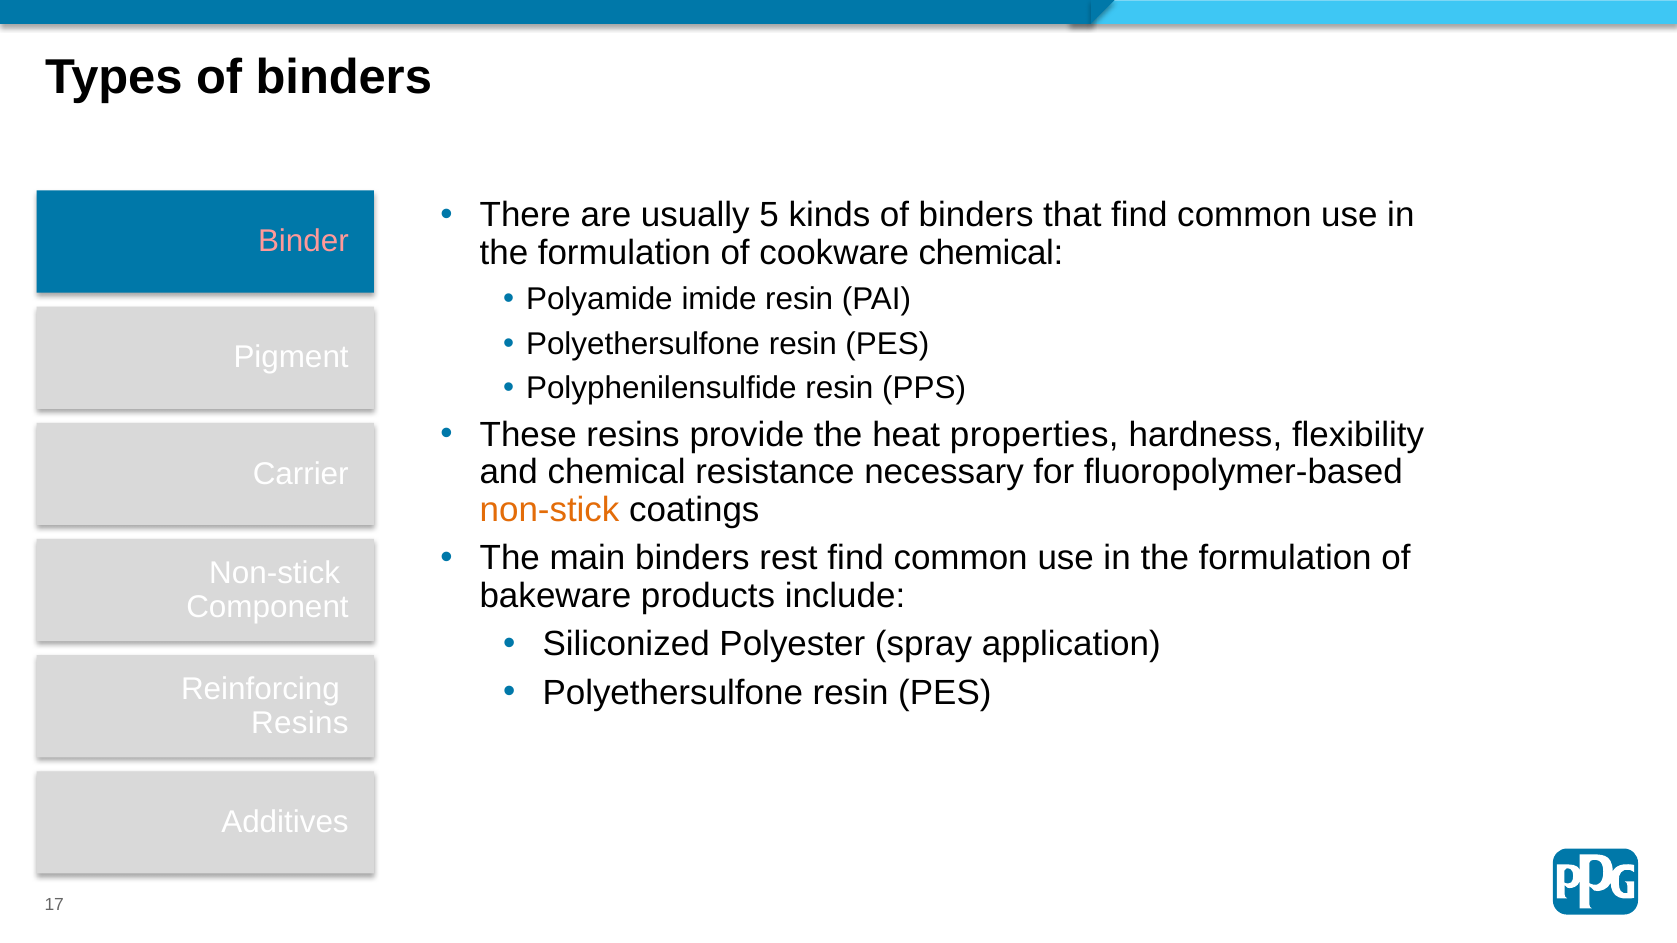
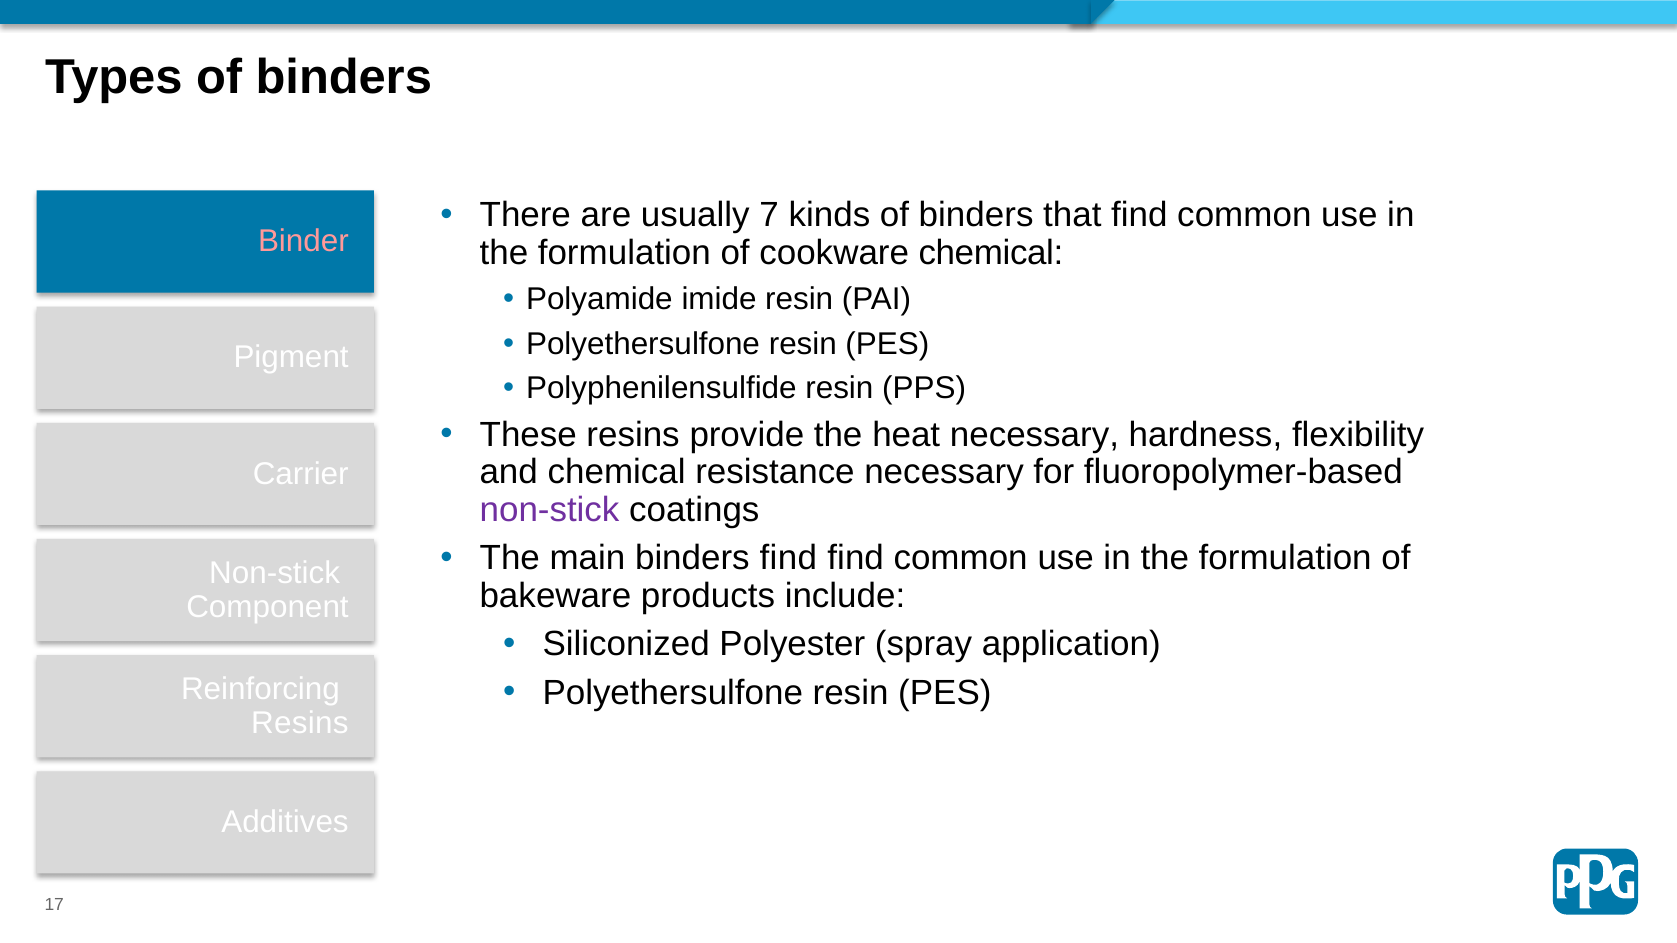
5: 5 -> 7
heat properties: properties -> necessary
non-stick at (550, 510) colour: orange -> purple
binders rest: rest -> find
